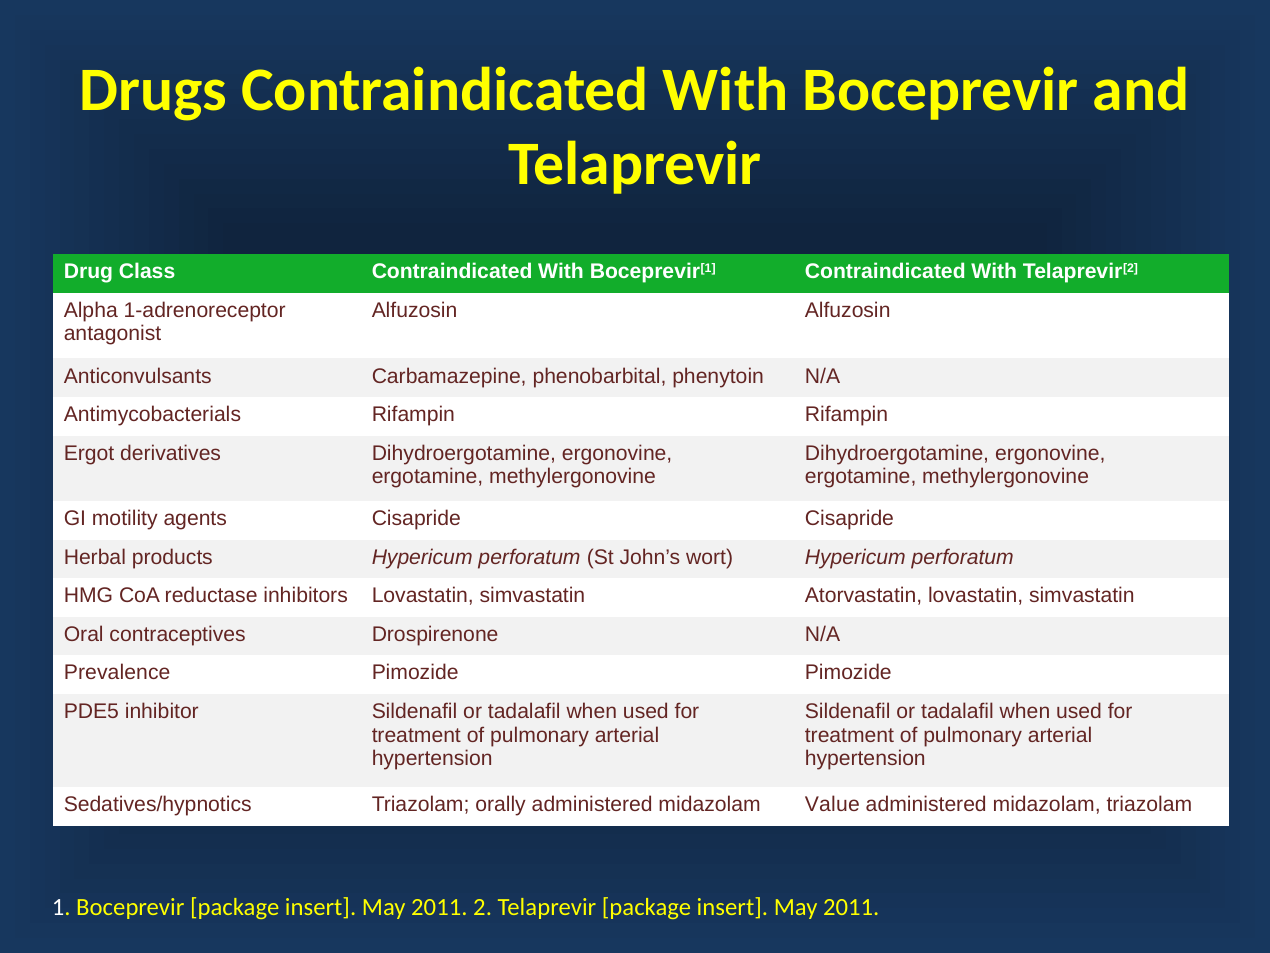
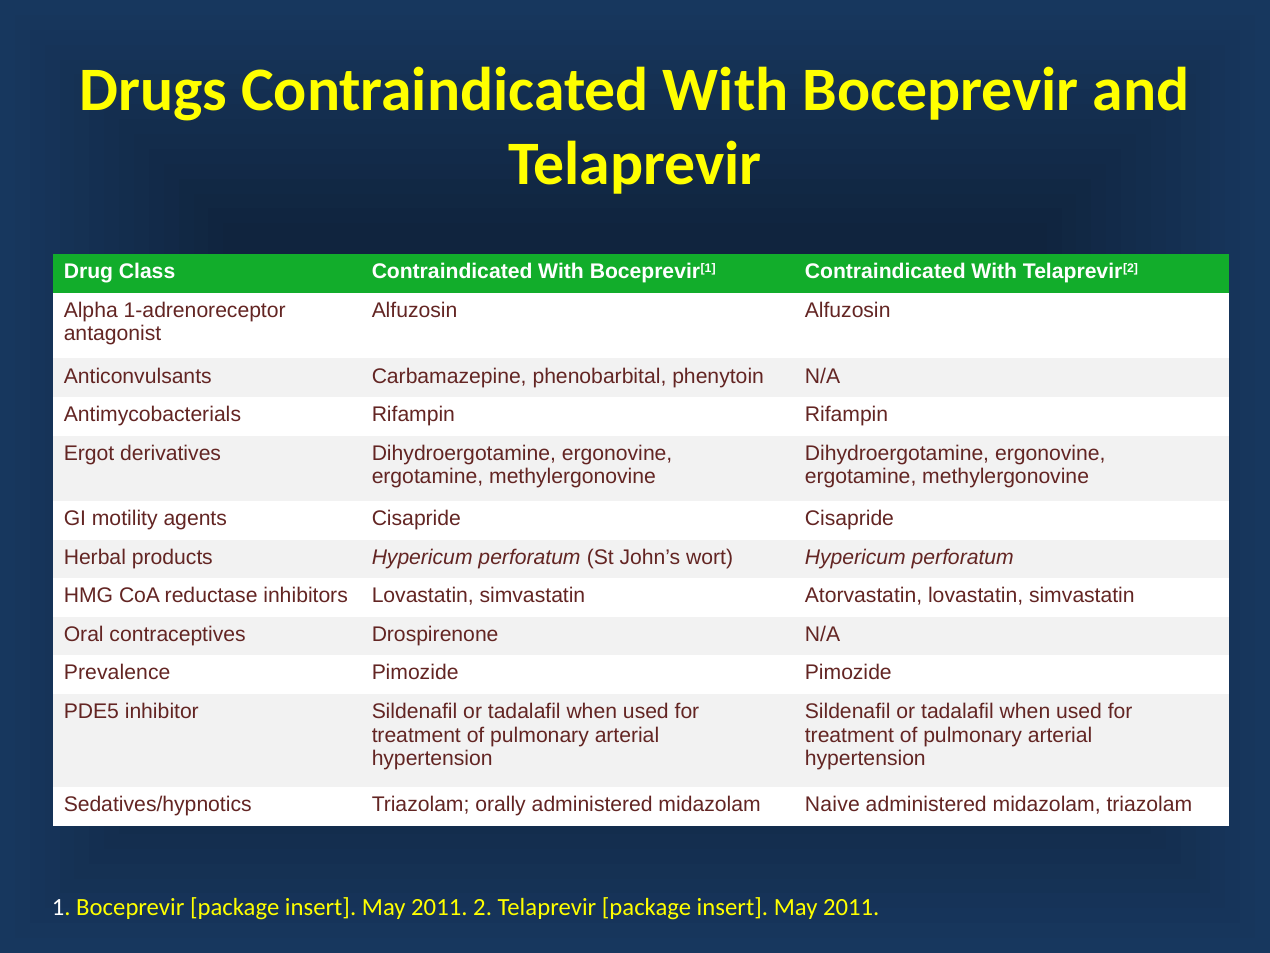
Value: Value -> Naive
